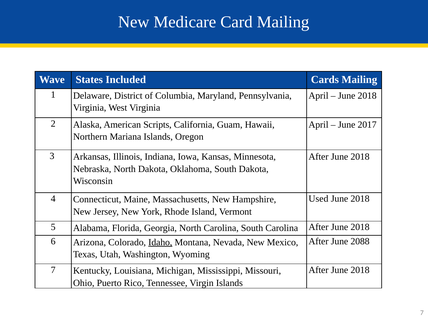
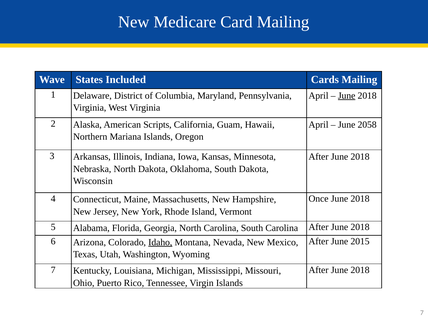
June at (347, 96) underline: none -> present
2017: 2017 -> 2058
Used: Used -> Once
2088: 2088 -> 2015
